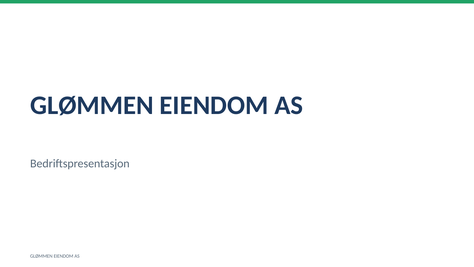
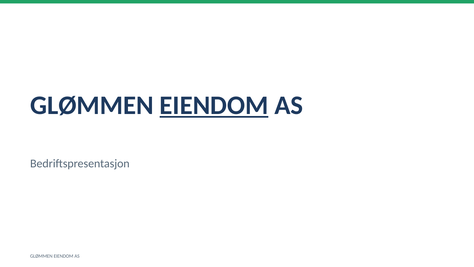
EIENDOM at (214, 105) underline: none -> present
